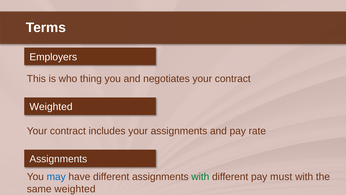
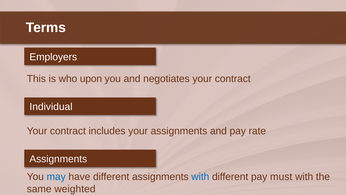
thing: thing -> upon
Weighted at (51, 107): Weighted -> Individual
with at (200, 177) colour: green -> blue
